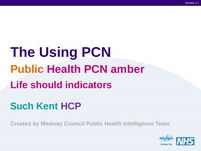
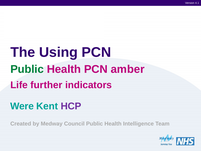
Public at (27, 69) colour: orange -> green
should: should -> further
Such: Such -> Were
